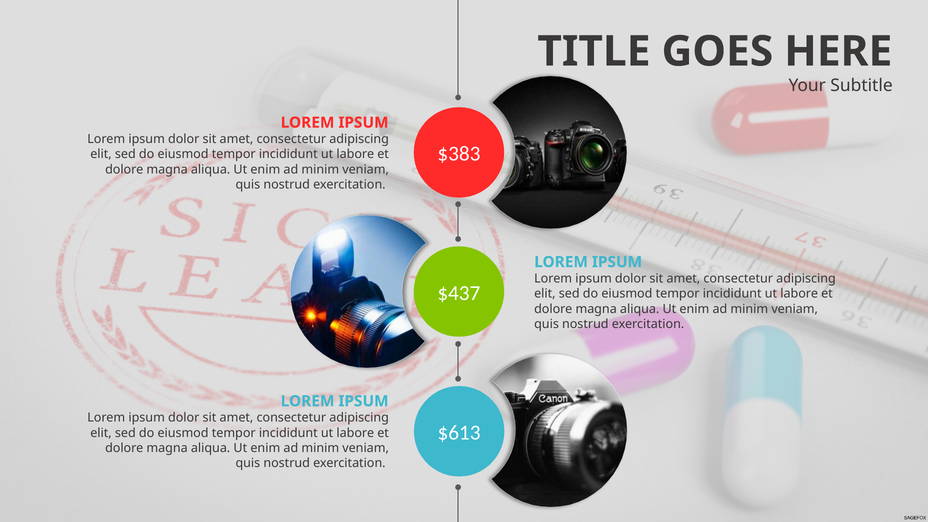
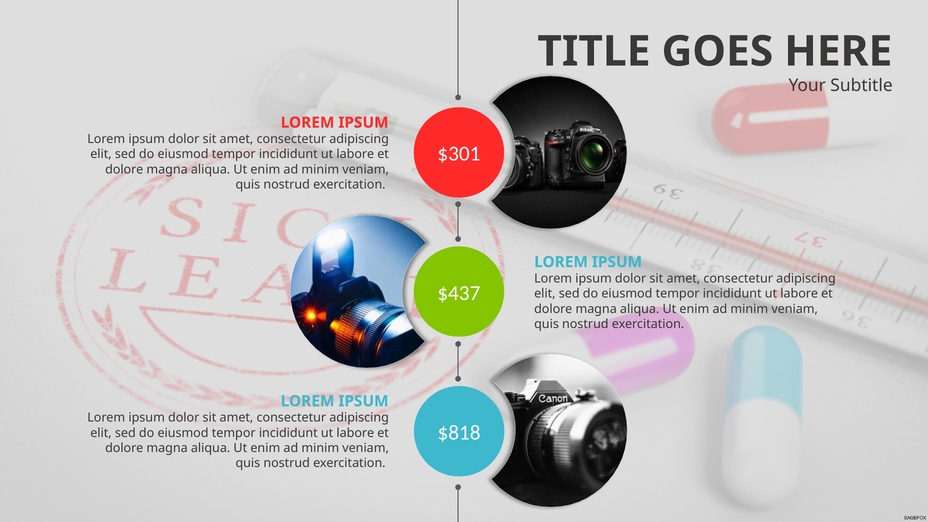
$383: $383 -> $301
$613: $613 -> $818
